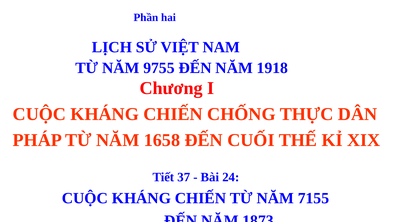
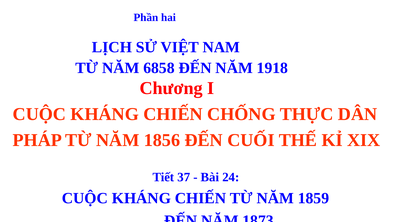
9755: 9755 -> 6858
1658: 1658 -> 1856
7155: 7155 -> 1859
